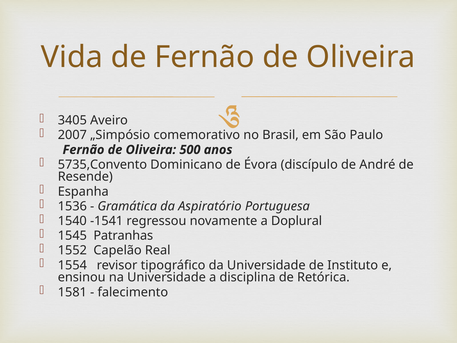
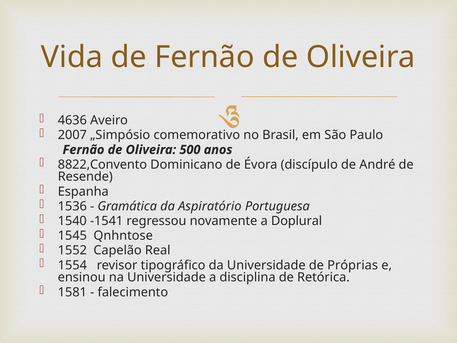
3405: 3405 -> 4636
5735,Convento: 5735,Convento -> 8822,Convento
Patranhas: Patranhas -> Qnhntose
Instituto: Instituto -> Próprias
